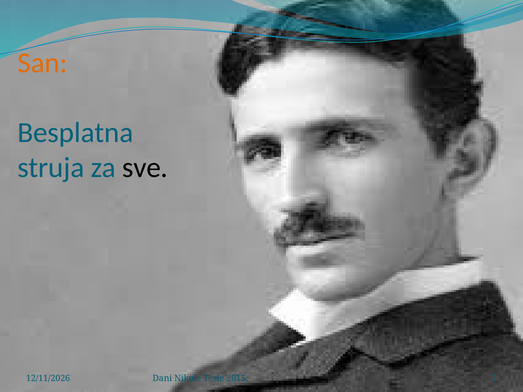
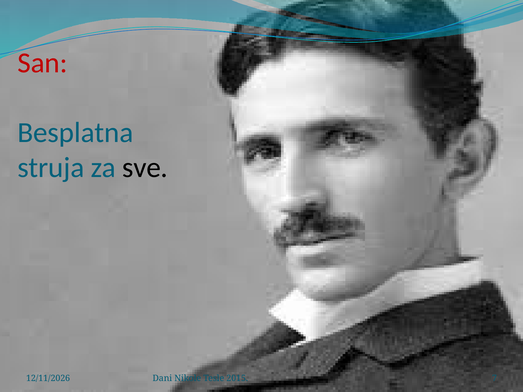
San colour: orange -> red
